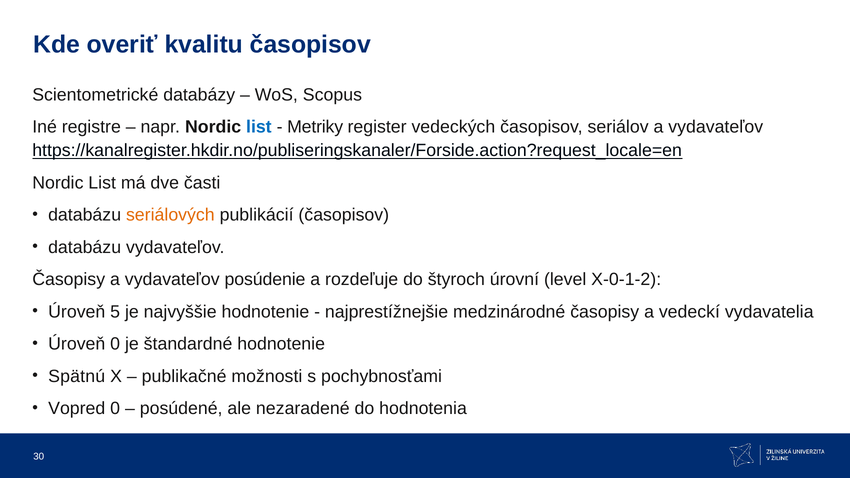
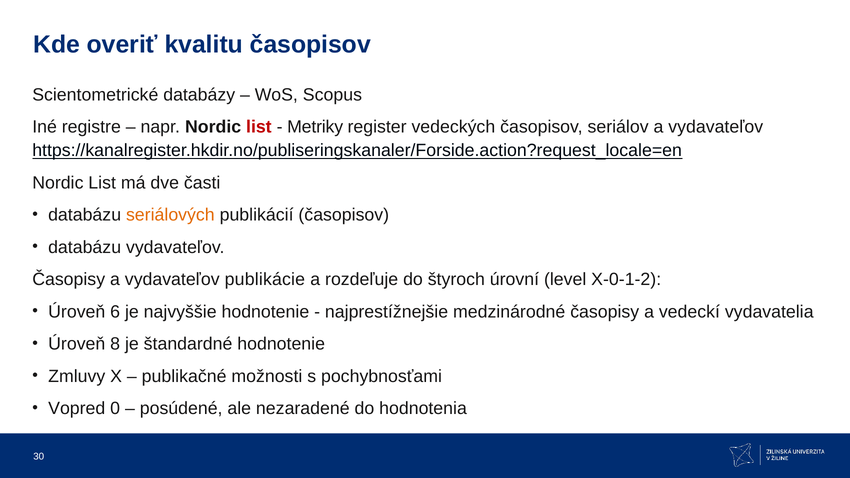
list at (259, 127) colour: blue -> red
posúdenie: posúdenie -> publikácie
5: 5 -> 6
Úroveň 0: 0 -> 8
Spätnú: Spätnú -> Zmluvy
